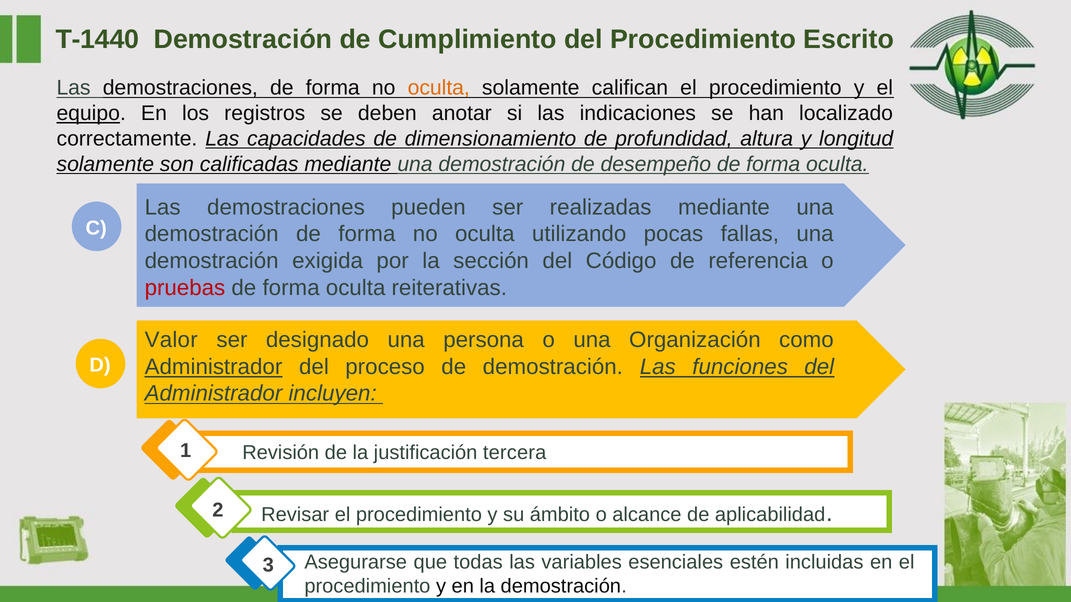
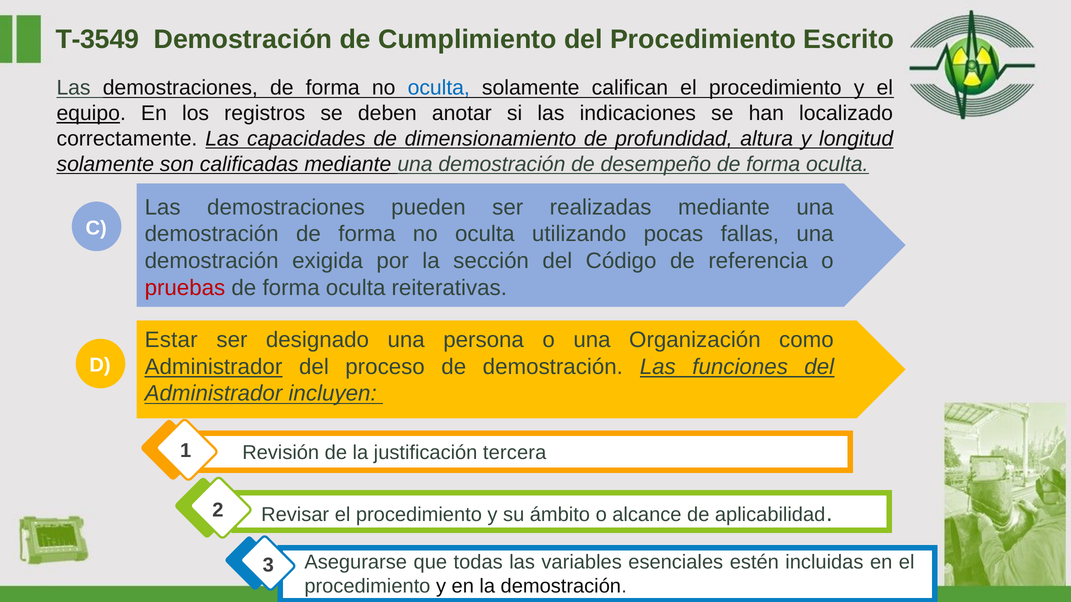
T-1440: T-1440 -> T-3549
oculta at (439, 88) colour: orange -> blue
Valor: Valor -> Estar
